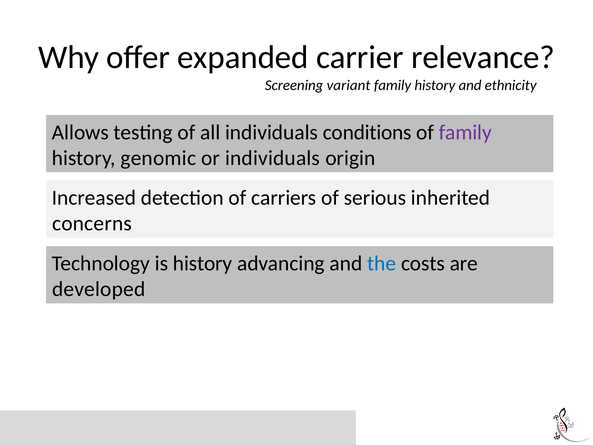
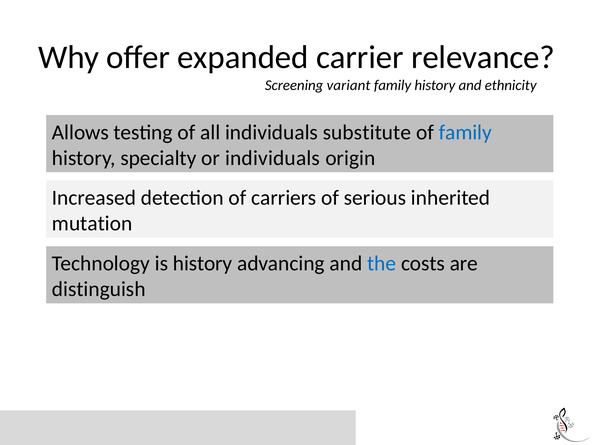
conditions: conditions -> substitute
family at (465, 132) colour: purple -> blue
genomic: genomic -> specialty
concerns: concerns -> mutation
developed: developed -> distinguish
